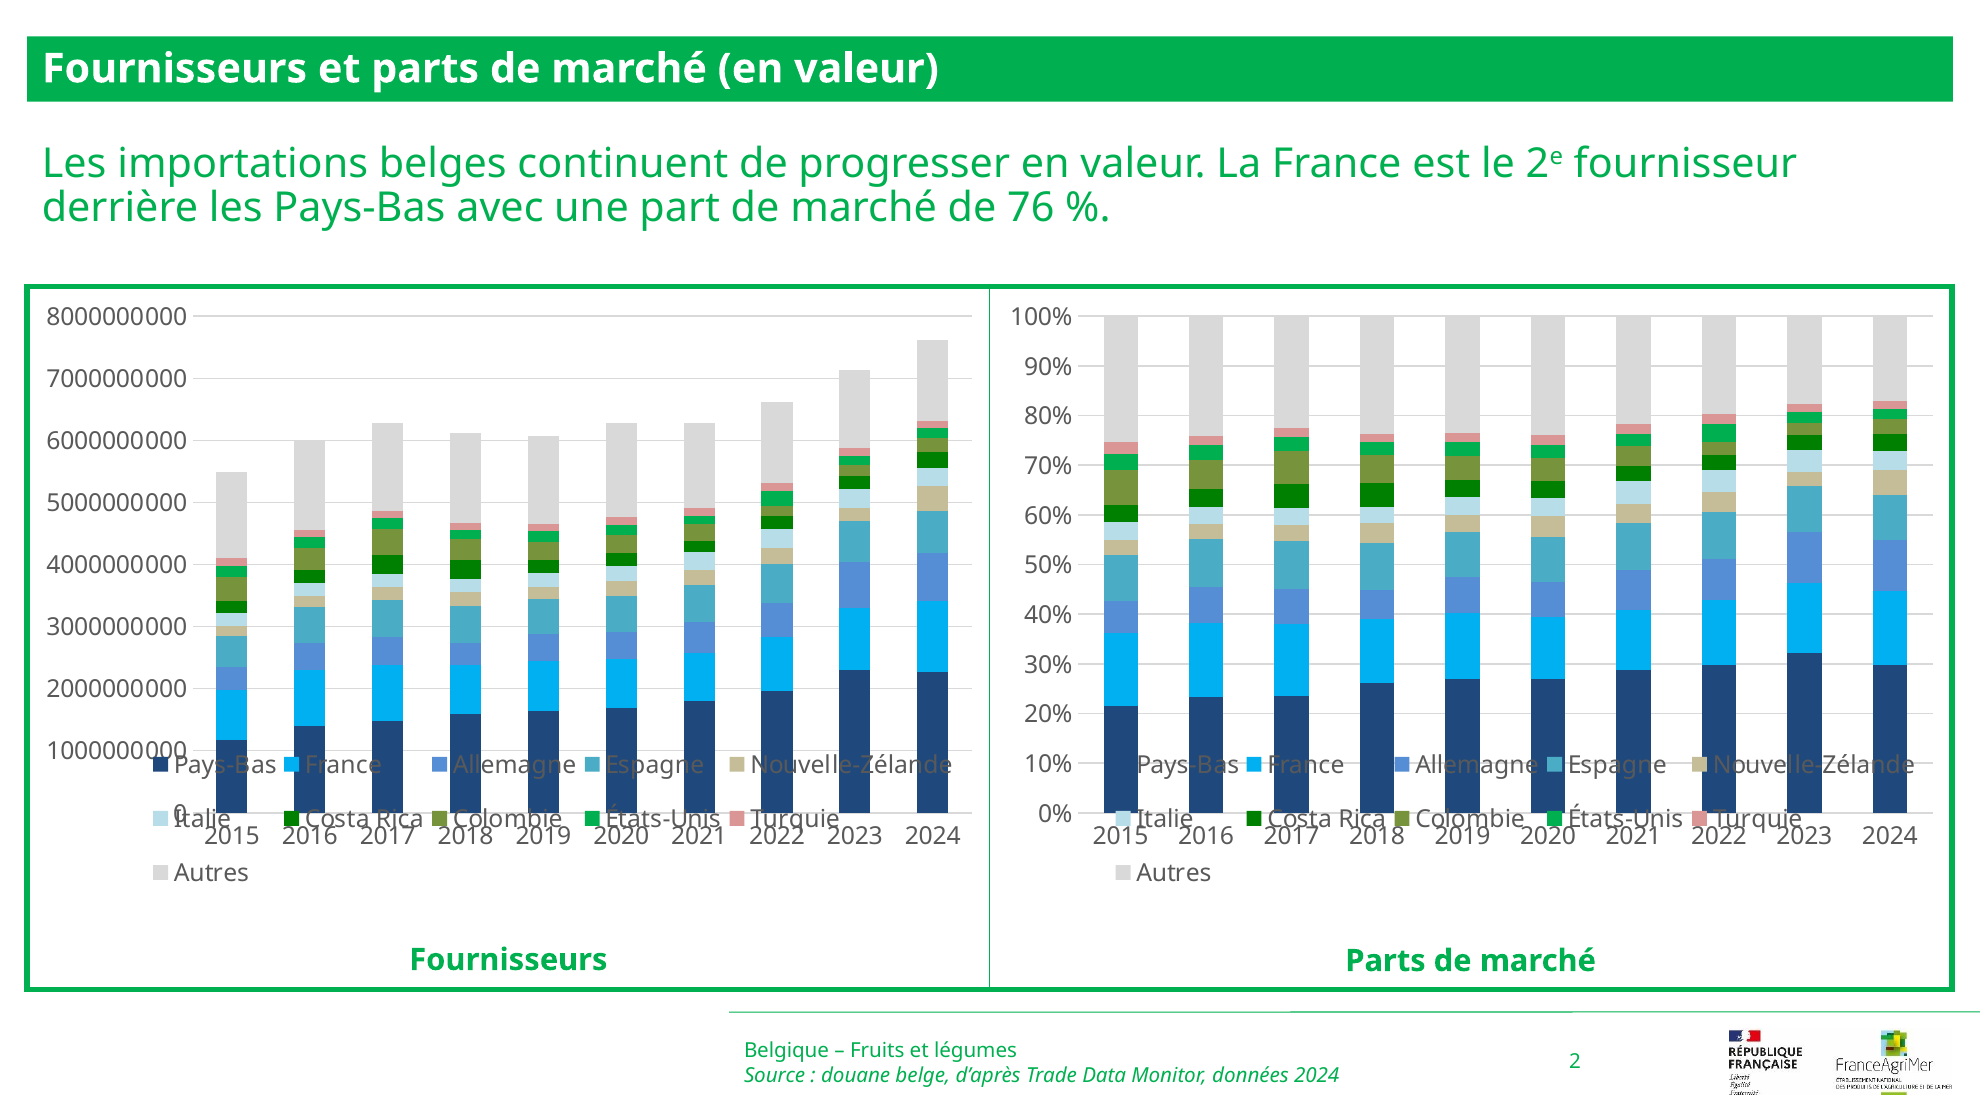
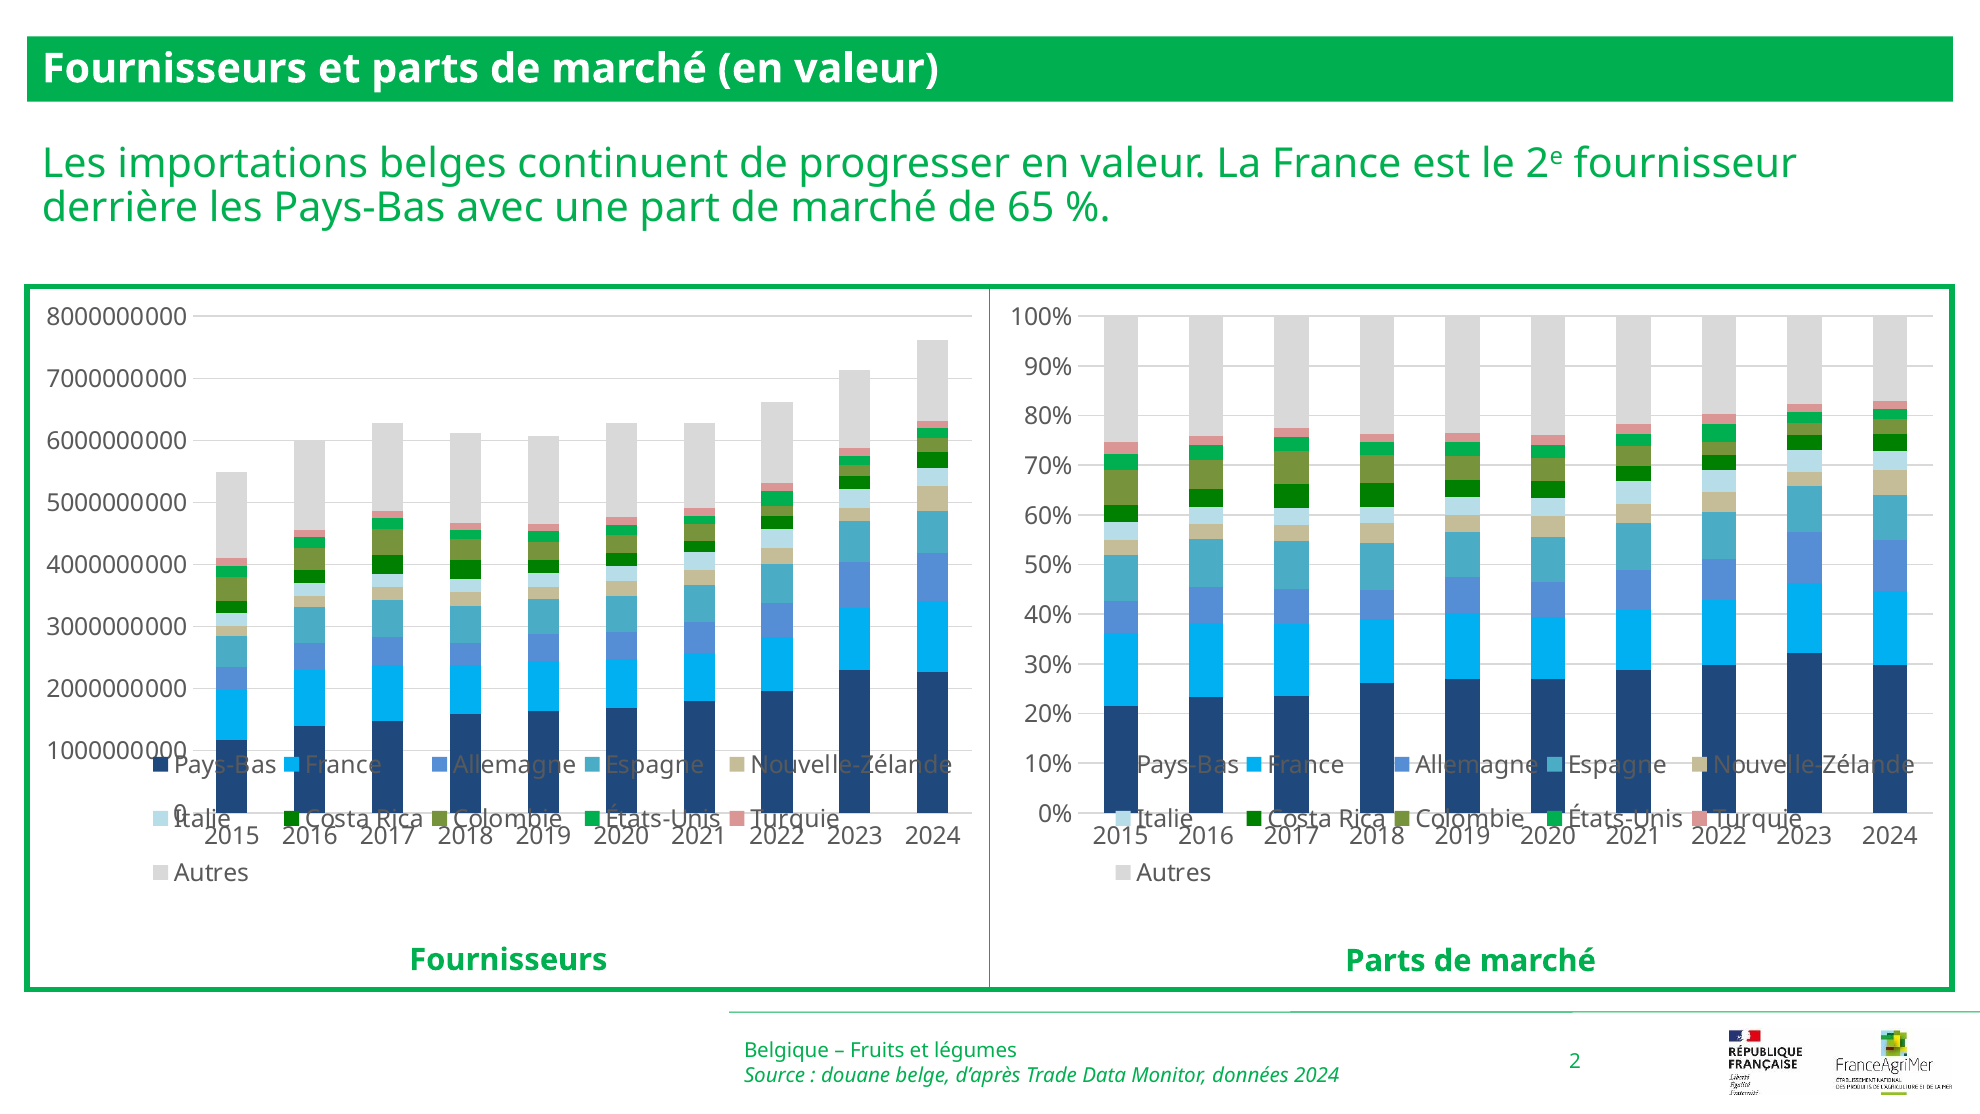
76: 76 -> 65
